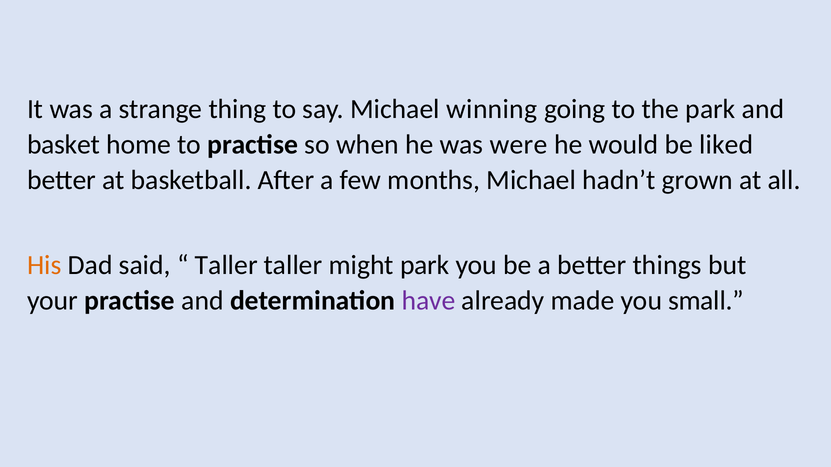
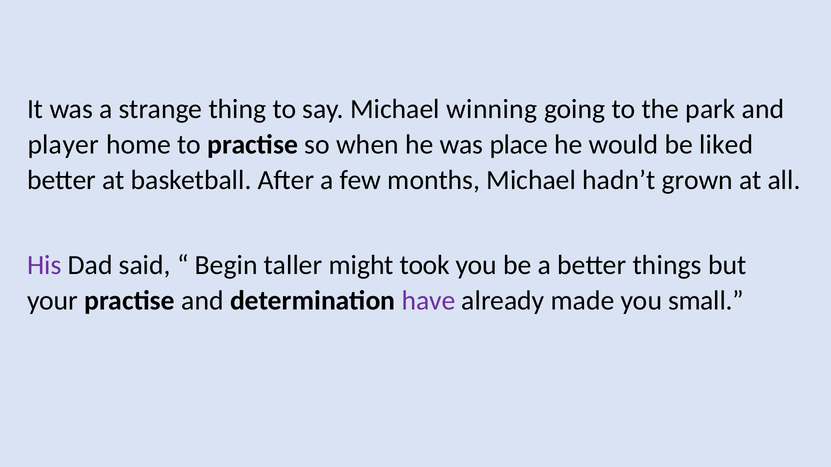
basket: basket -> player
were: were -> place
His colour: orange -> purple
Taller at (226, 265): Taller -> Begin
might park: park -> took
